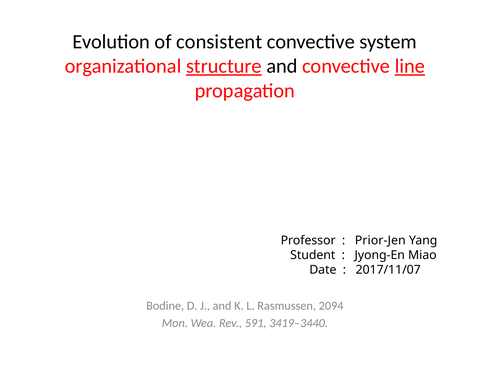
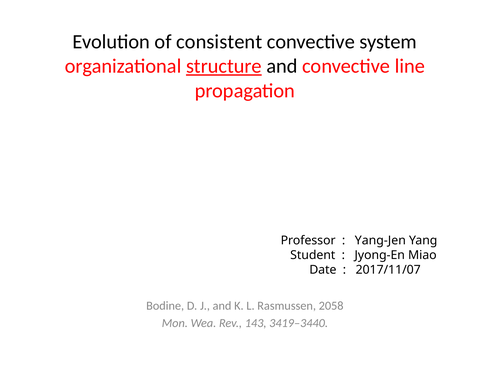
line underline: present -> none
Prior-Jen: Prior-Jen -> Yang-Jen
2094: 2094 -> 2058
591: 591 -> 143
